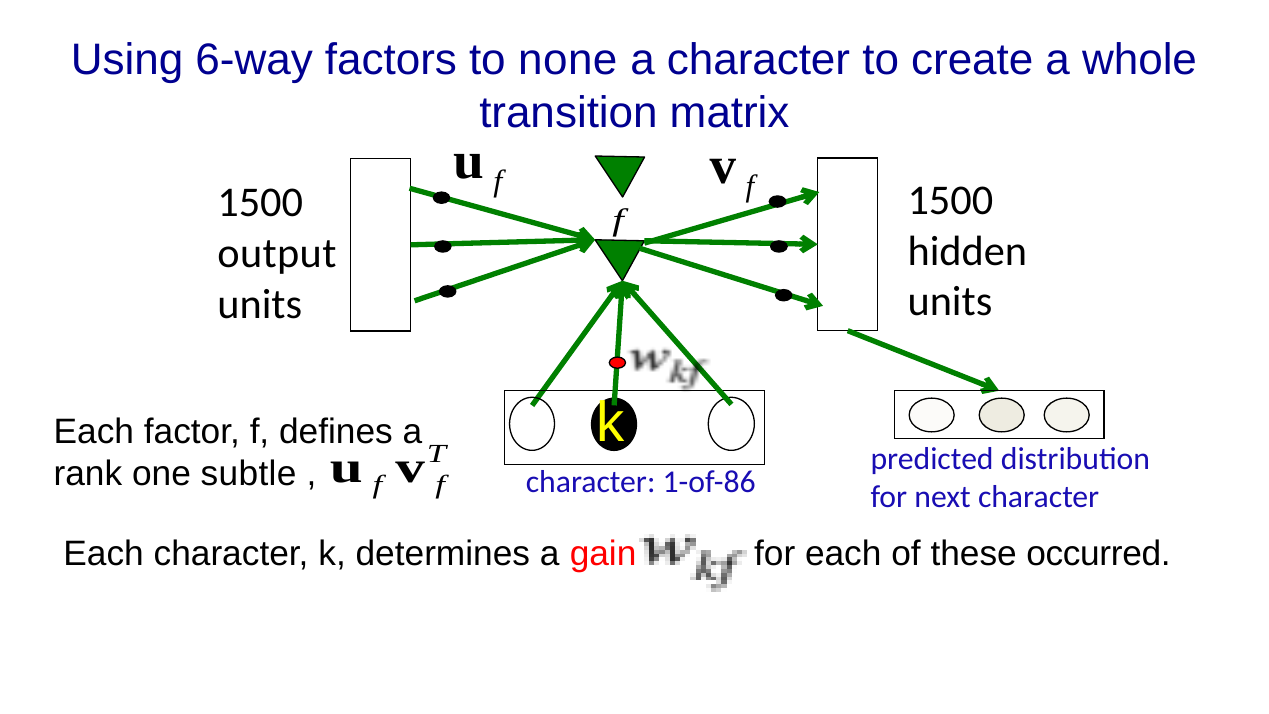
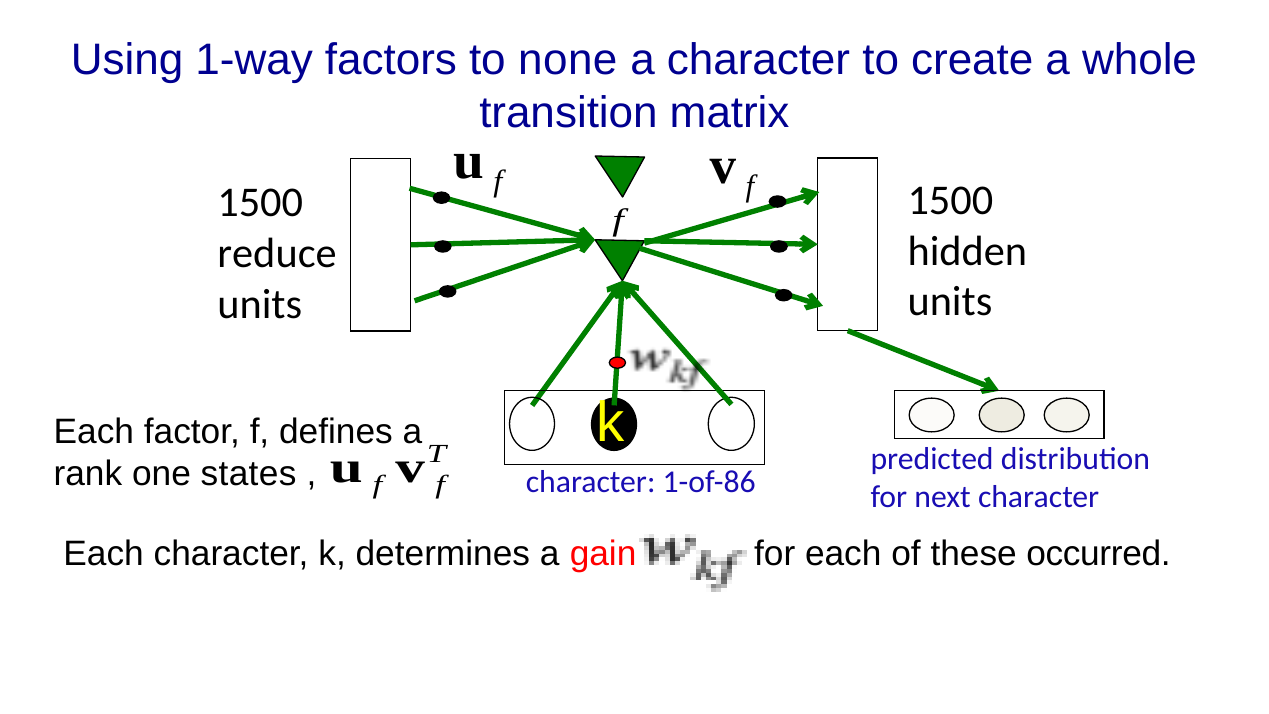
6-way: 6-way -> 1-way
output: output -> reduce
subtle: subtle -> states
